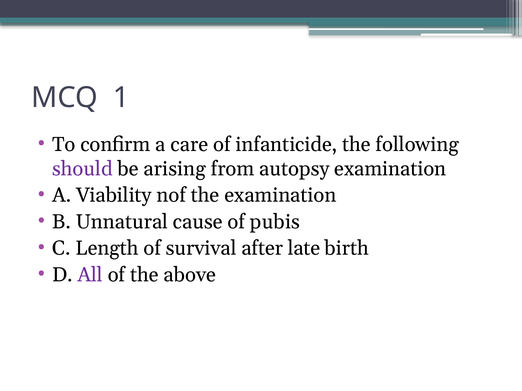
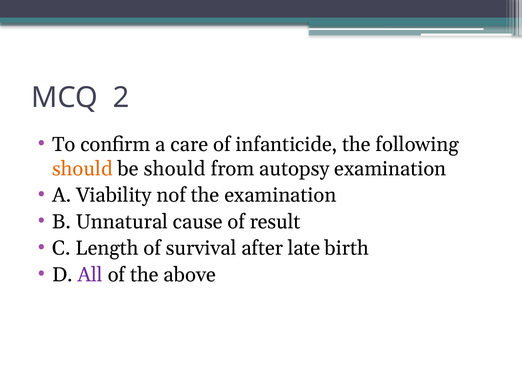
1: 1 -> 2
should at (82, 169) colour: purple -> orange
be arising: arising -> should
pubis: pubis -> result
